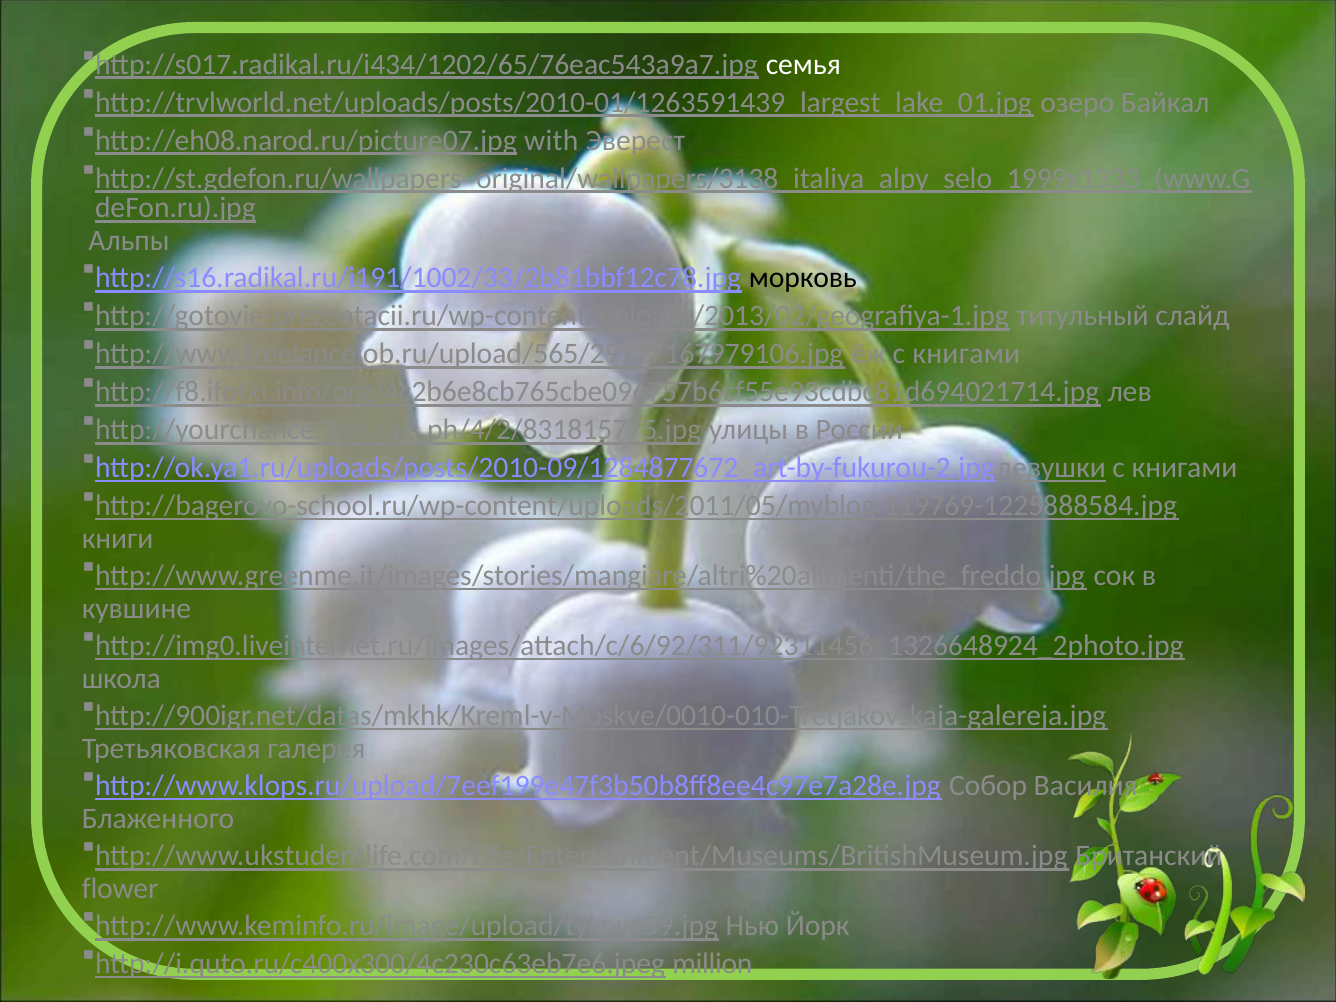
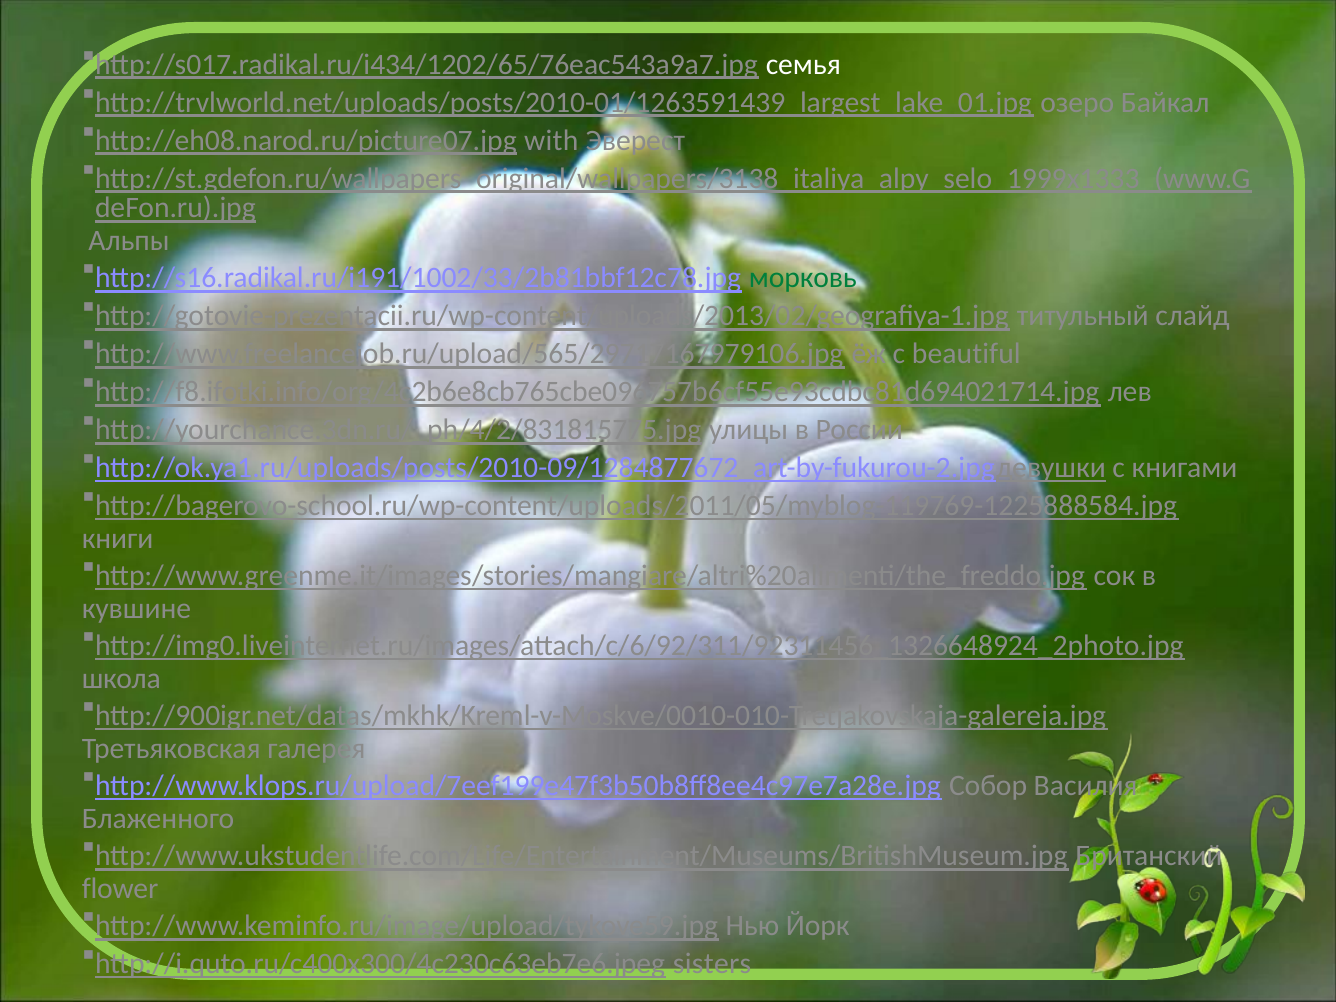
морковь colour: black -> green
ёж с книгами: книгами -> beautiful
million: million -> sisters
